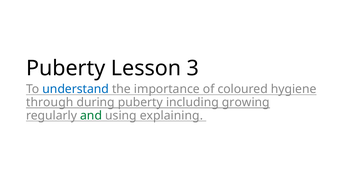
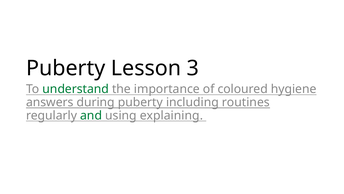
understand colour: blue -> green
through: through -> answers
growing: growing -> routines
